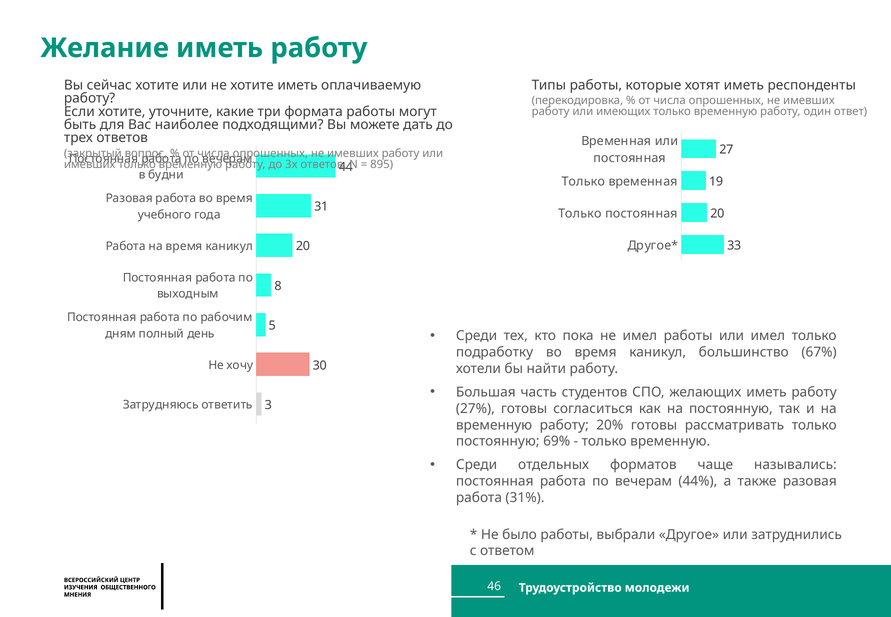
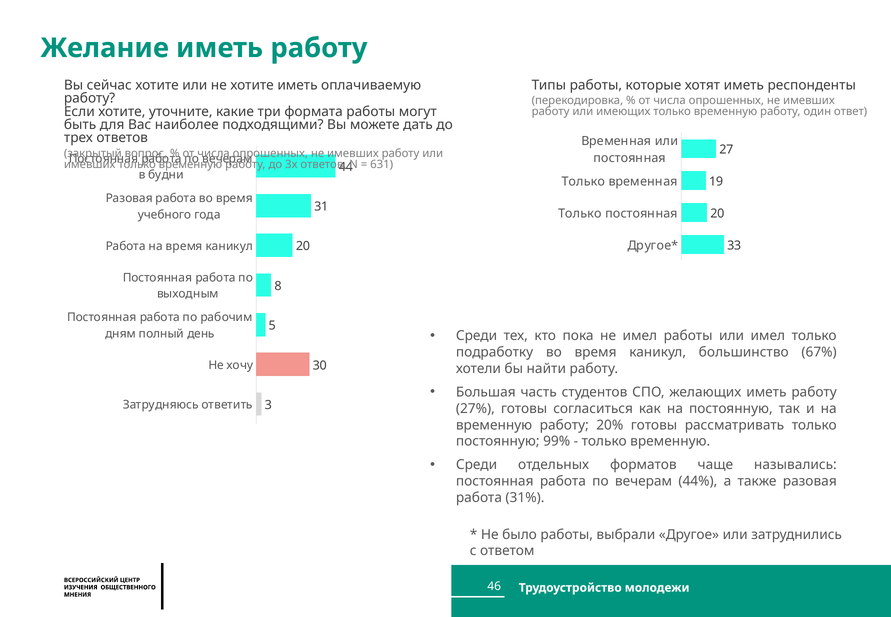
895: 895 -> 631
69%: 69% -> 99%
